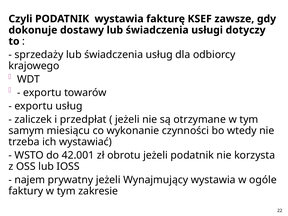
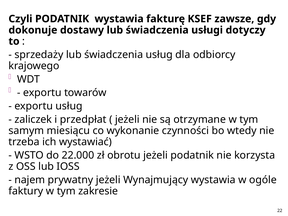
42.001: 42.001 -> 22.000
